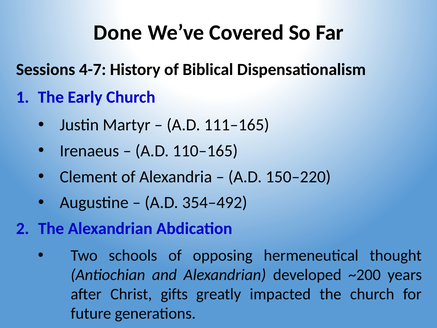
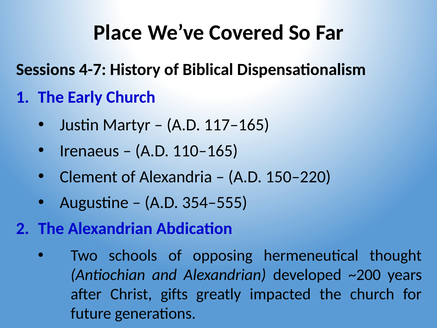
Done: Done -> Place
111–165: 111–165 -> 117–165
354–492: 354–492 -> 354–555
